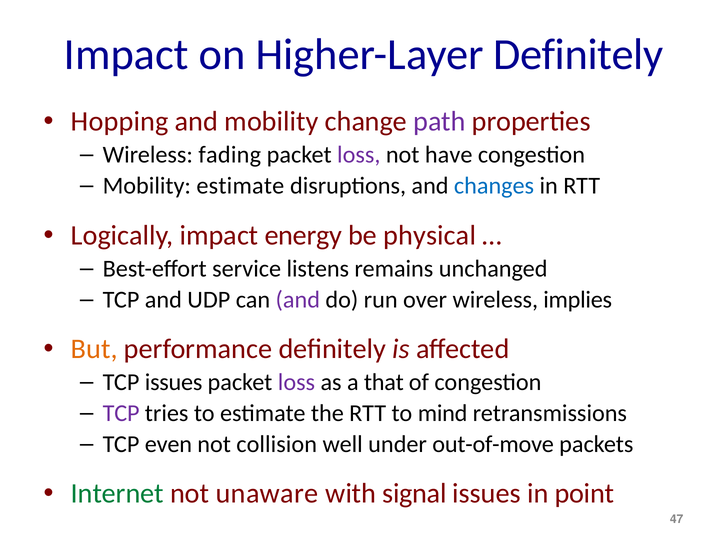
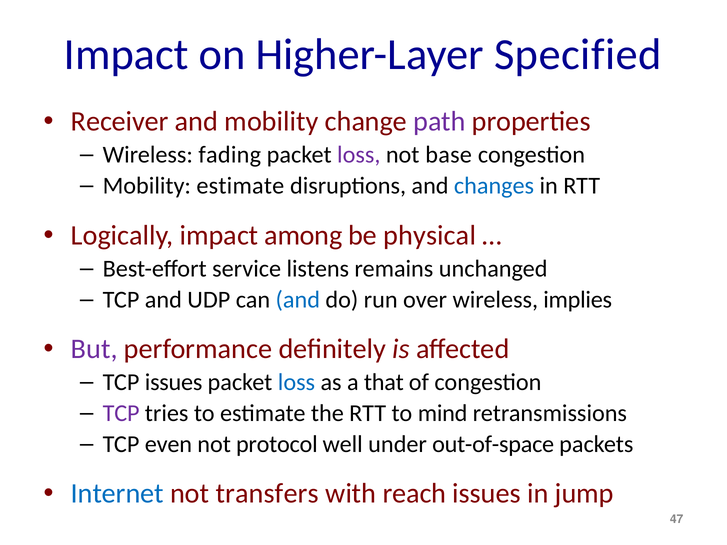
Higher-Layer Definitely: Definitely -> Specified
Hopping: Hopping -> Receiver
have: have -> base
energy: energy -> among
and at (298, 300) colour: purple -> blue
But colour: orange -> purple
loss at (296, 382) colour: purple -> blue
collision: collision -> protocol
out-of-move: out-of-move -> out-of-space
Internet colour: green -> blue
unaware: unaware -> transfers
signal: signal -> reach
point: point -> jump
